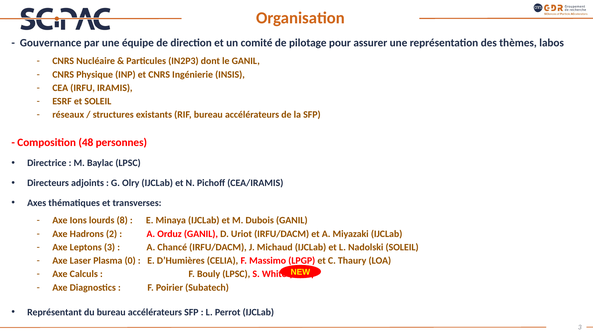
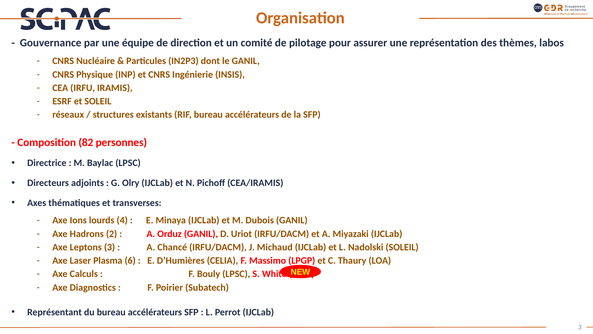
48: 48 -> 82
8: 8 -> 4
0: 0 -> 6
